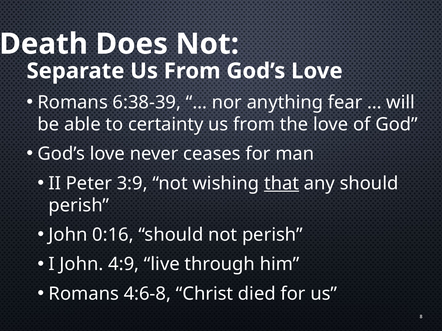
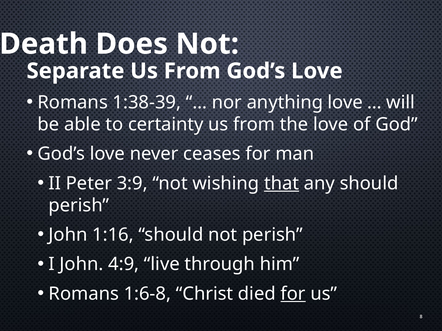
6:38-39: 6:38-39 -> 1:38-39
anything fear: fear -> love
0:16: 0:16 -> 1:16
4:6-8: 4:6-8 -> 1:6-8
for at (293, 294) underline: none -> present
